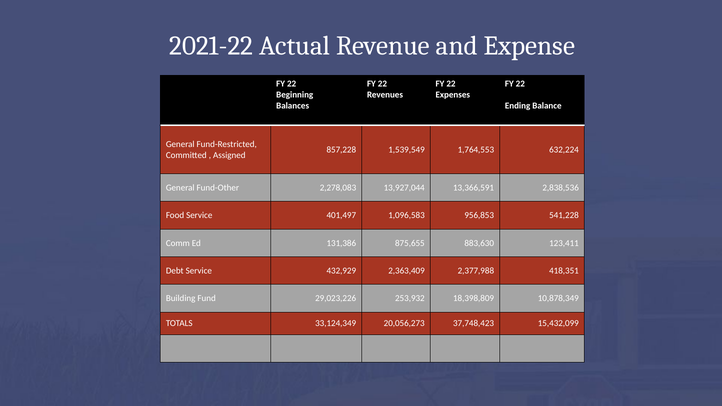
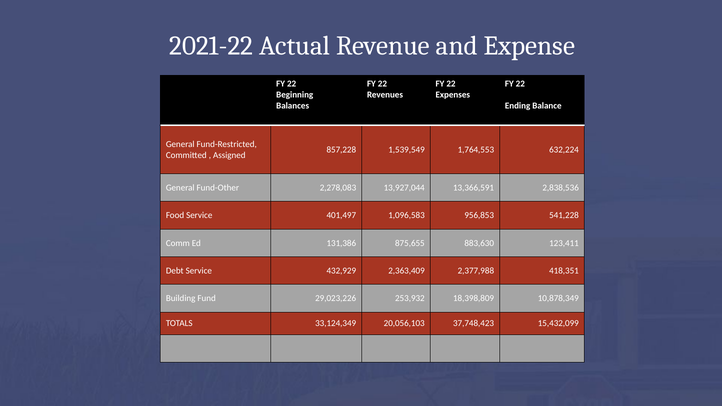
20,056,273: 20,056,273 -> 20,056,103
